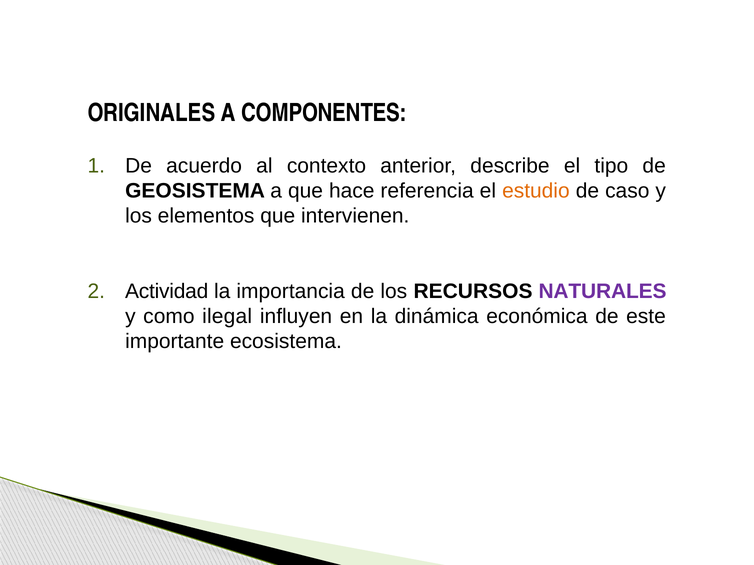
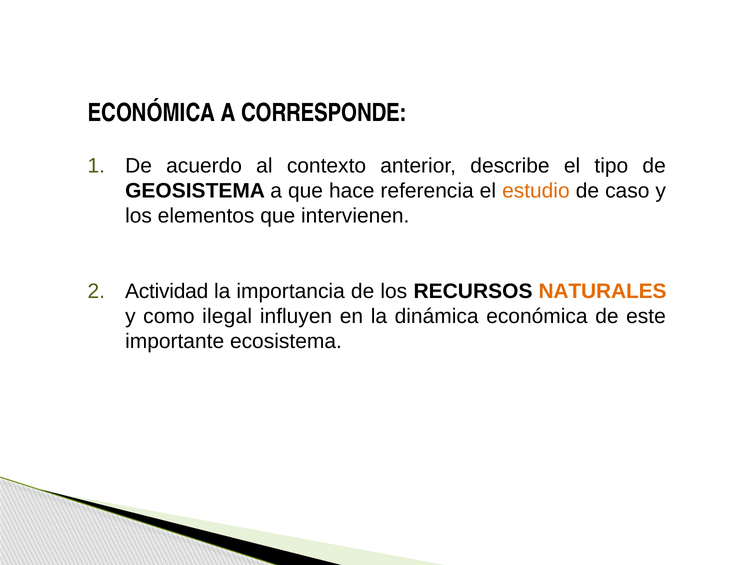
ORIGINALES at (151, 113): ORIGINALES -> ECONÓMICA
COMPONENTES: COMPONENTES -> CORRESPONDE
NATURALES colour: purple -> orange
